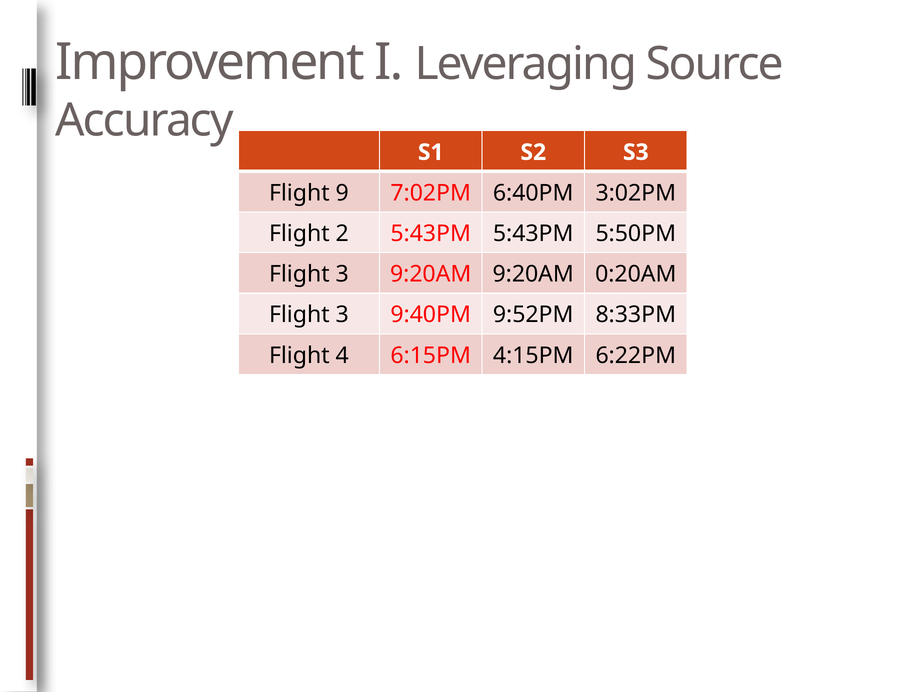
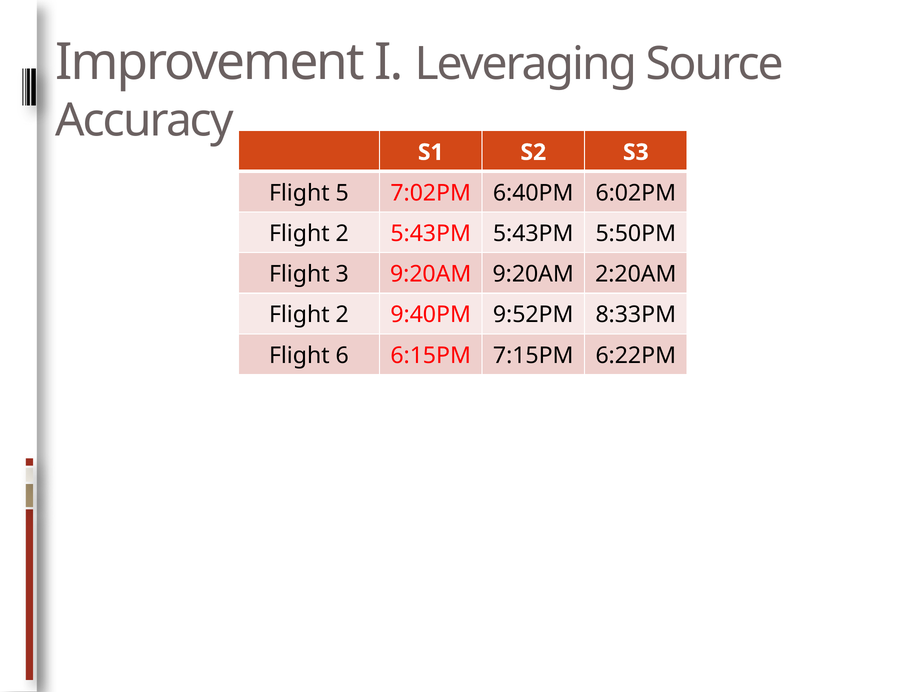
9: 9 -> 5
3:02PM: 3:02PM -> 6:02PM
0:20AM: 0:20AM -> 2:20AM
3 at (342, 315): 3 -> 2
4: 4 -> 6
4:15PM: 4:15PM -> 7:15PM
